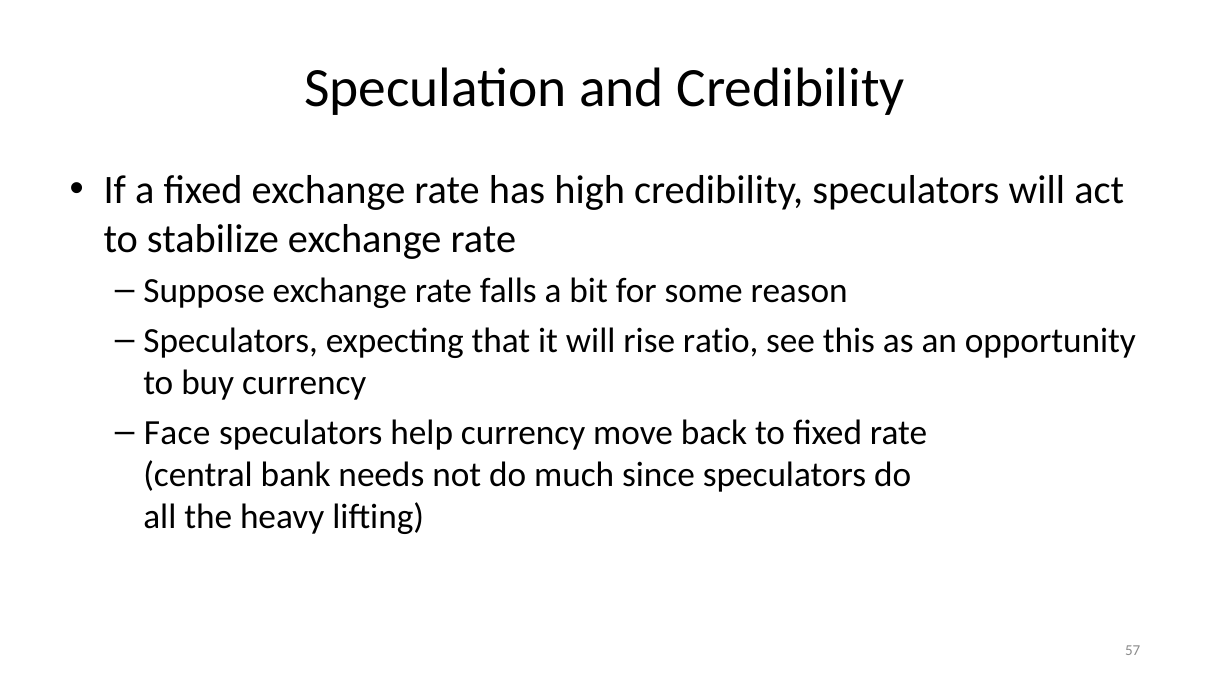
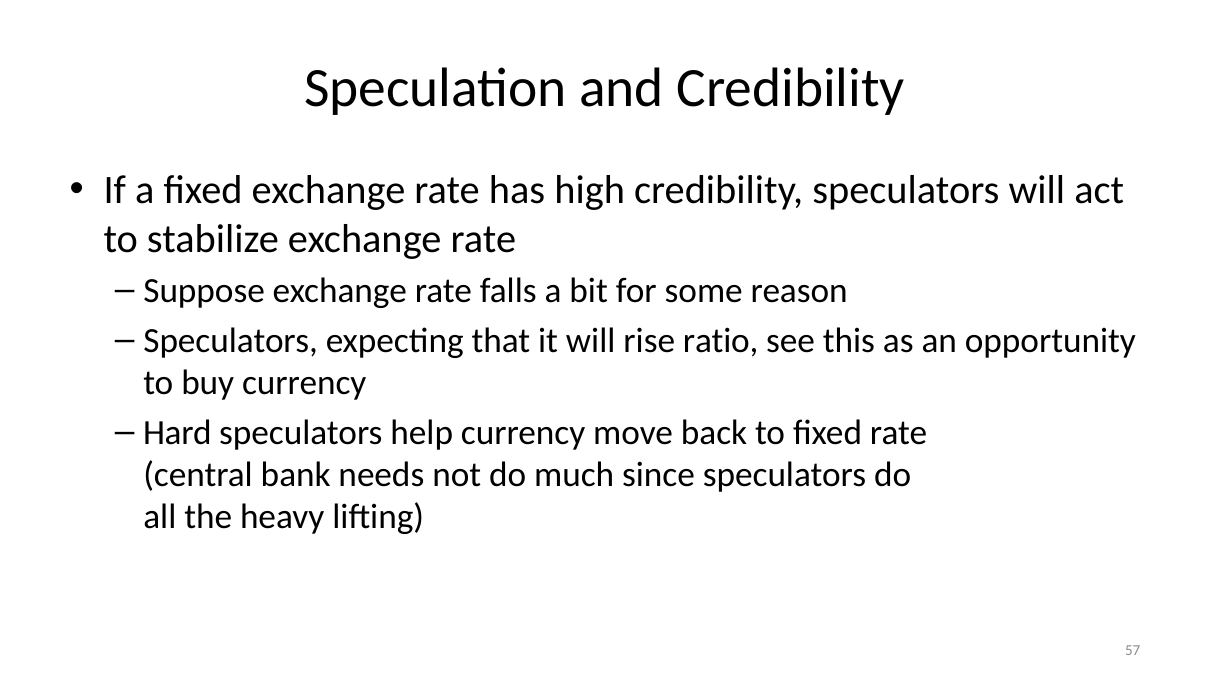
Face: Face -> Hard
